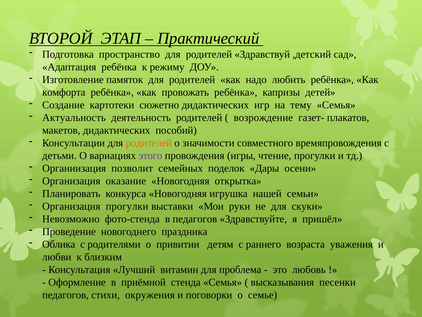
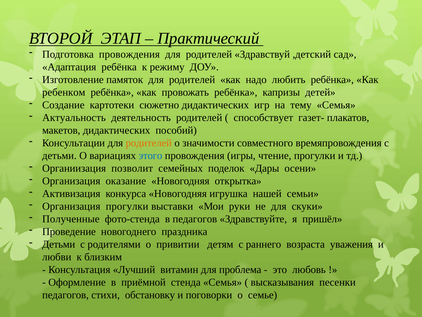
Подготовка пространство: пространство -> провождения
комфорта: комфорта -> ребенком
возрождение: возрождение -> способствует
этого colour: purple -> blue
Планировать: Планировать -> Активизация
Невозможно: Невозможно -> Полученные
Облика at (59, 244): Облика -> Детьми
окружения: окружения -> обстановку
